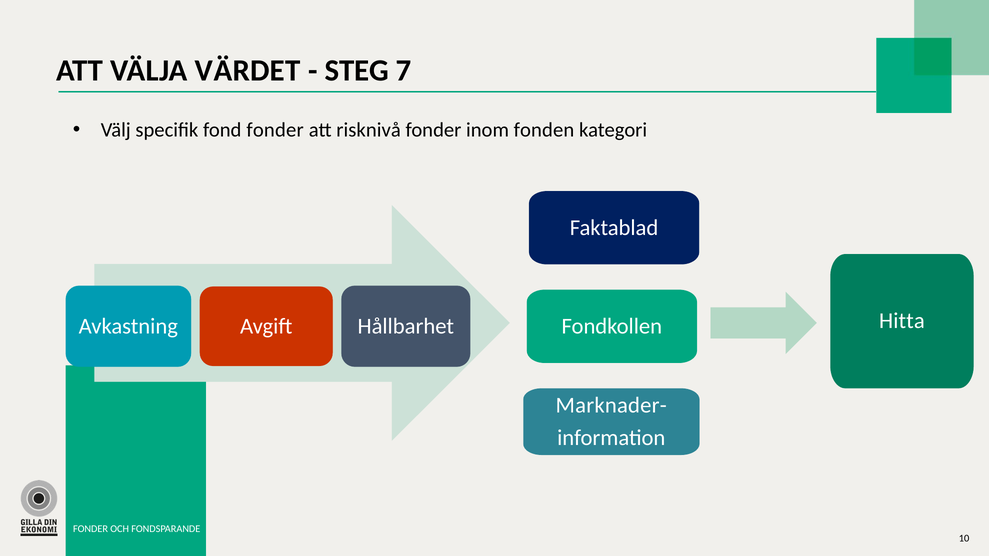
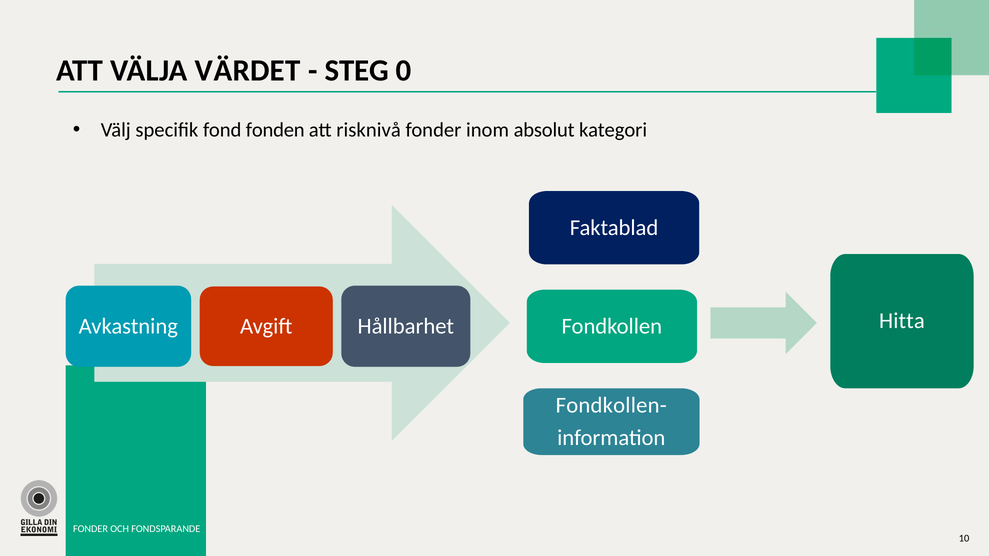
7: 7 -> 0
fond fonder: fonder -> fonden
fonden: fonden -> absolut
Marknader-: Marknader- -> Fondkollen-
